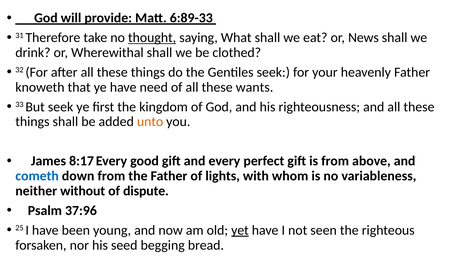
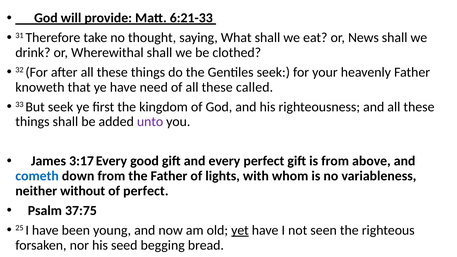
6:89-33: 6:89-33 -> 6:21-33
thought underline: present -> none
wants: wants -> called
unto colour: orange -> purple
8:17: 8:17 -> 3:17
of dispute: dispute -> perfect
37:96: 37:96 -> 37:75
